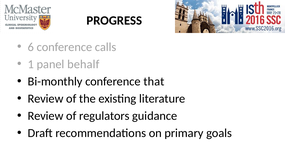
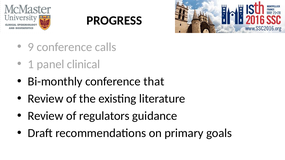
6: 6 -> 9
behalf: behalf -> clinical
